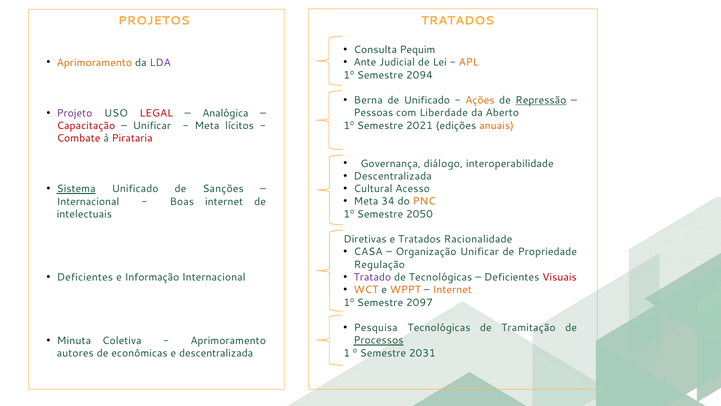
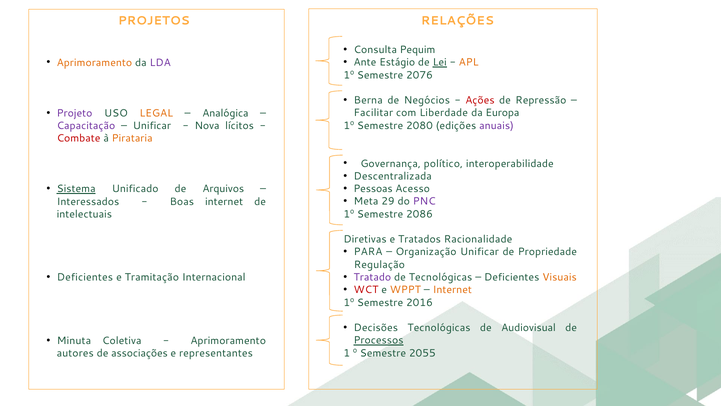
TRATADOS at (458, 21): TRATADOS -> RELAÇÕES
Judicial: Judicial -> Estágio
Lei underline: none -> present
2094: 2094 -> 2076
de Unificado: Unificado -> Negócios
Ações colour: orange -> red
Repressão underline: present -> none
LEGAL colour: red -> orange
Pessoas: Pessoas -> Facilitar
Aberto: Aberto -> Europa
2021: 2021 -> 2080
anuais colour: orange -> purple
Capacitação colour: red -> purple
Meta at (207, 126): Meta -> Nova
Pirataria colour: red -> orange
diálogo: diálogo -> político
Cultural: Cultural -> Pessoas
Sanções: Sanções -> Arquivos
34: 34 -> 29
PNC colour: orange -> purple
Internacional at (88, 201): Internacional -> Interessados
2050: 2050 -> 2086
CASA: CASA -> PARA
Visuais colour: red -> orange
Informação: Informação -> Tramitação
WCT colour: orange -> red
2097: 2097 -> 2016
Pesquisa: Pesquisa -> Decisões
Tramitação: Tramitação -> Audiovisual
2031: 2031 -> 2055
econômicas: econômicas -> associações
e descentralizada: descentralizada -> representantes
